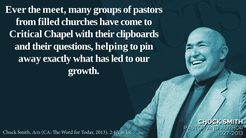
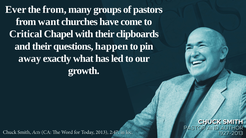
the meet: meet -> from
filled: filled -> want
helping: helping -> happen
